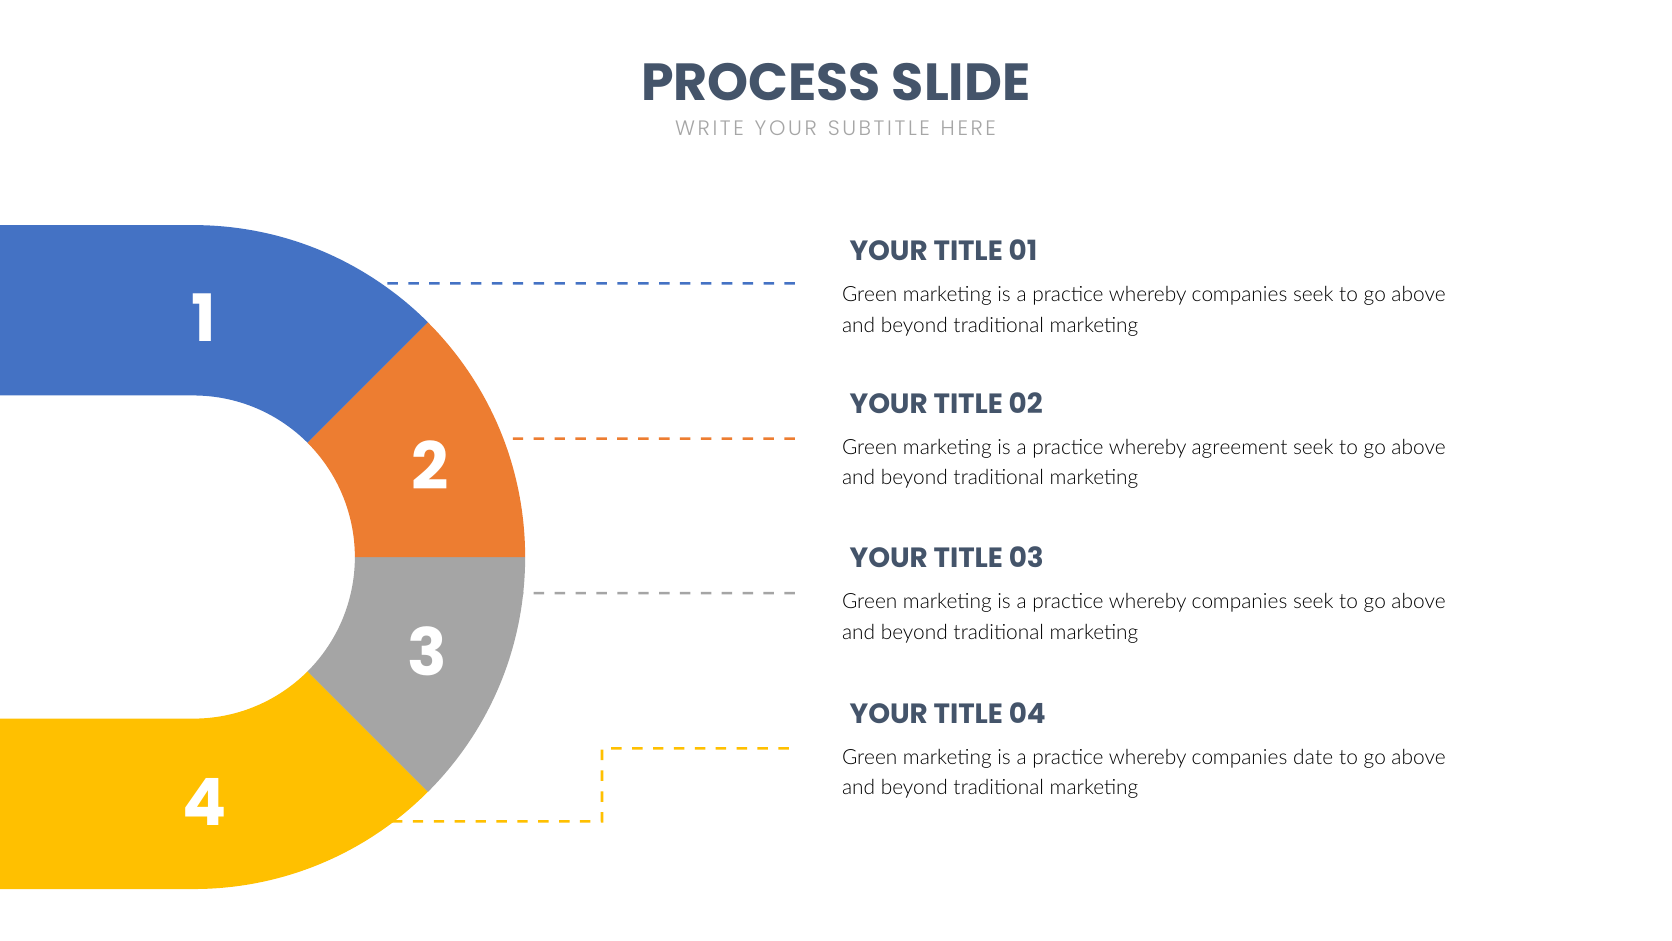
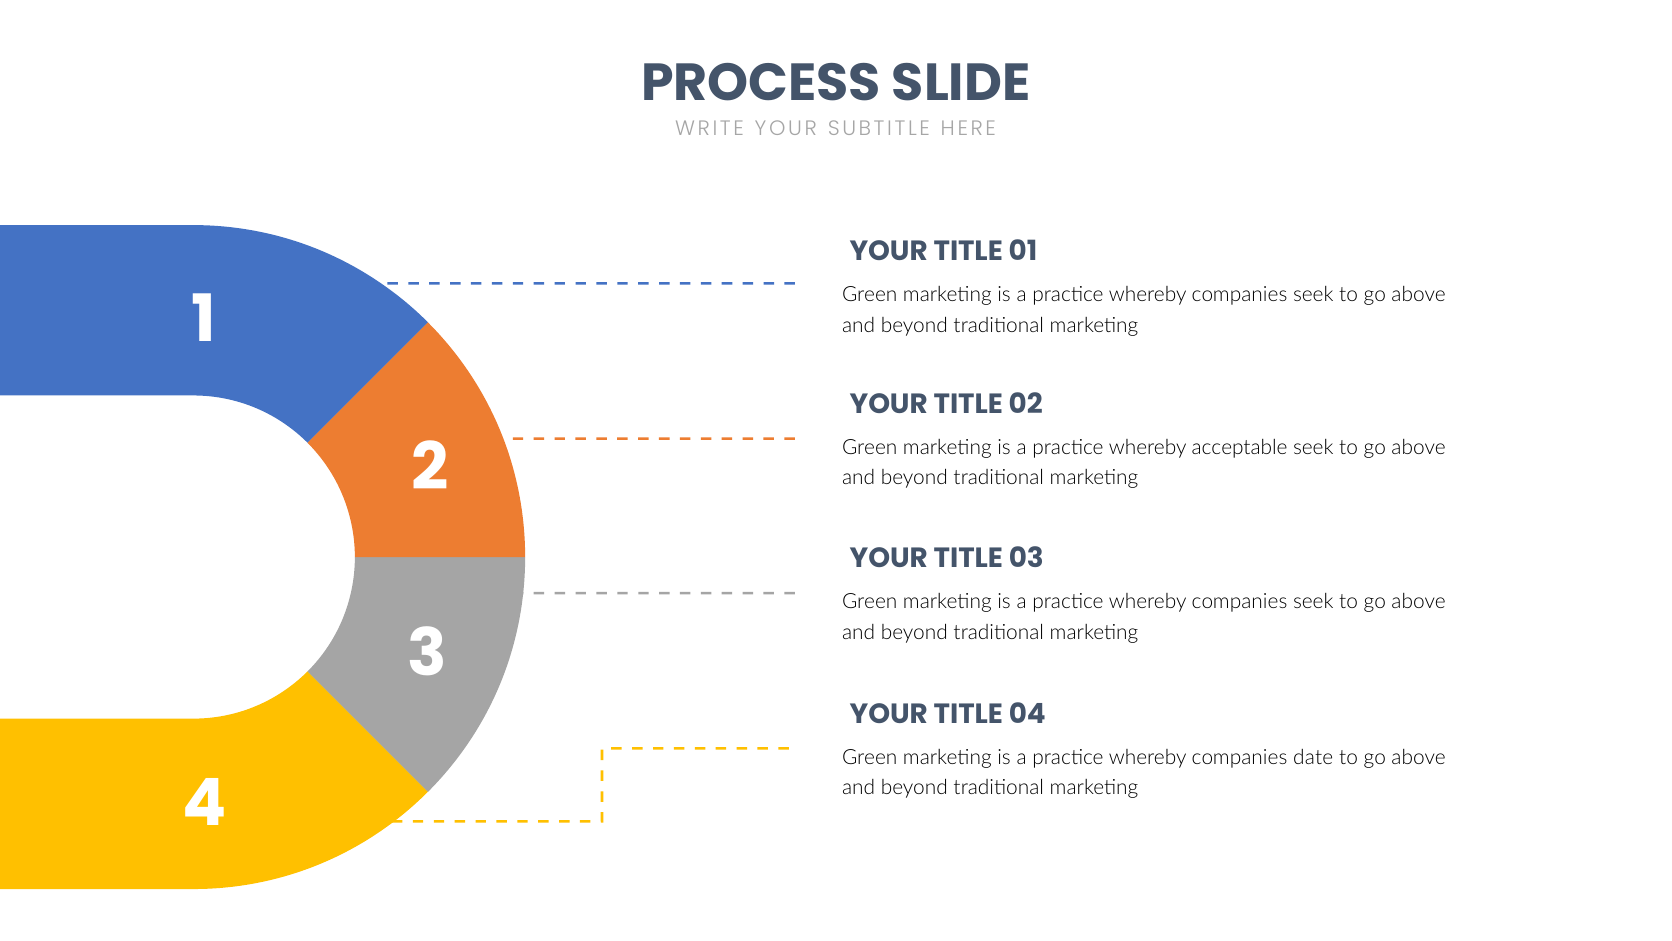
agreement: agreement -> acceptable
